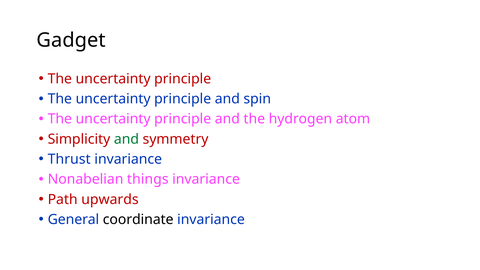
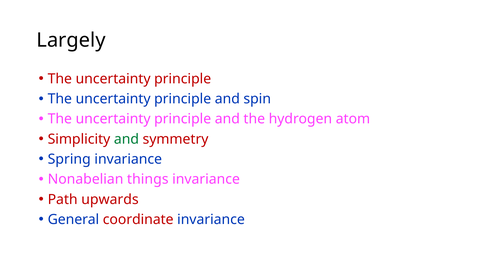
Gadget: Gadget -> Largely
Thrust: Thrust -> Spring
coordinate colour: black -> red
